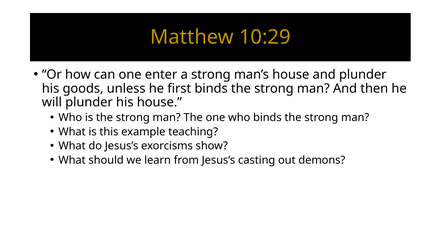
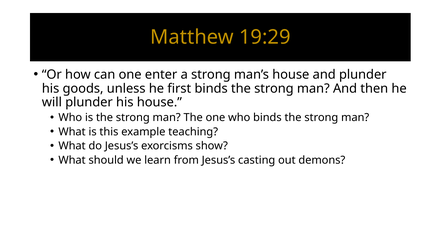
10:29: 10:29 -> 19:29
